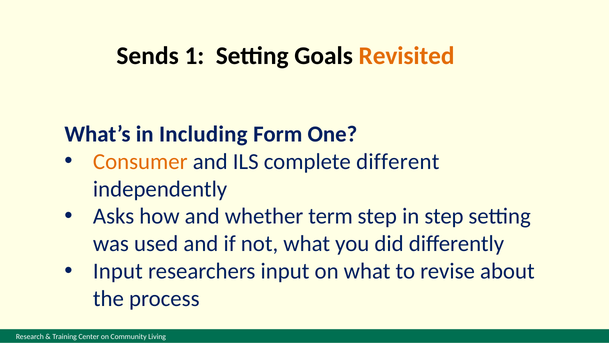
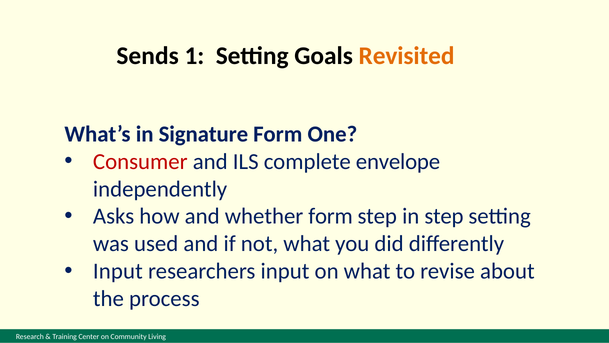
Including: Including -> Signature
Consumer colour: orange -> red
different: different -> envelope
whether term: term -> form
